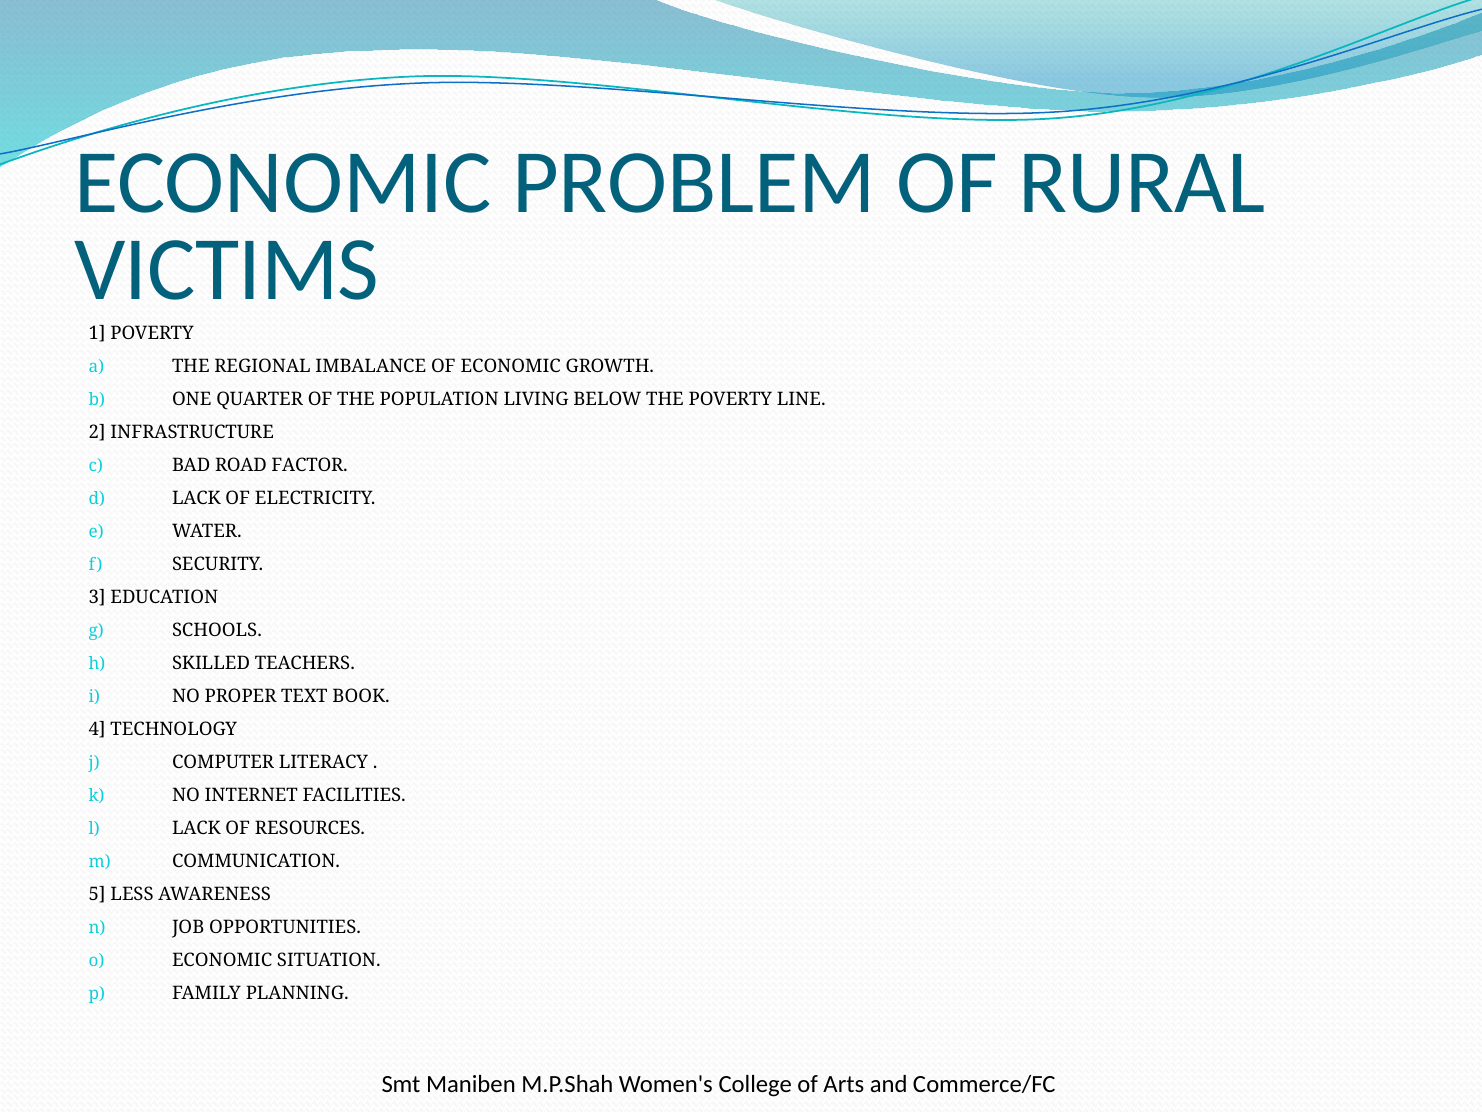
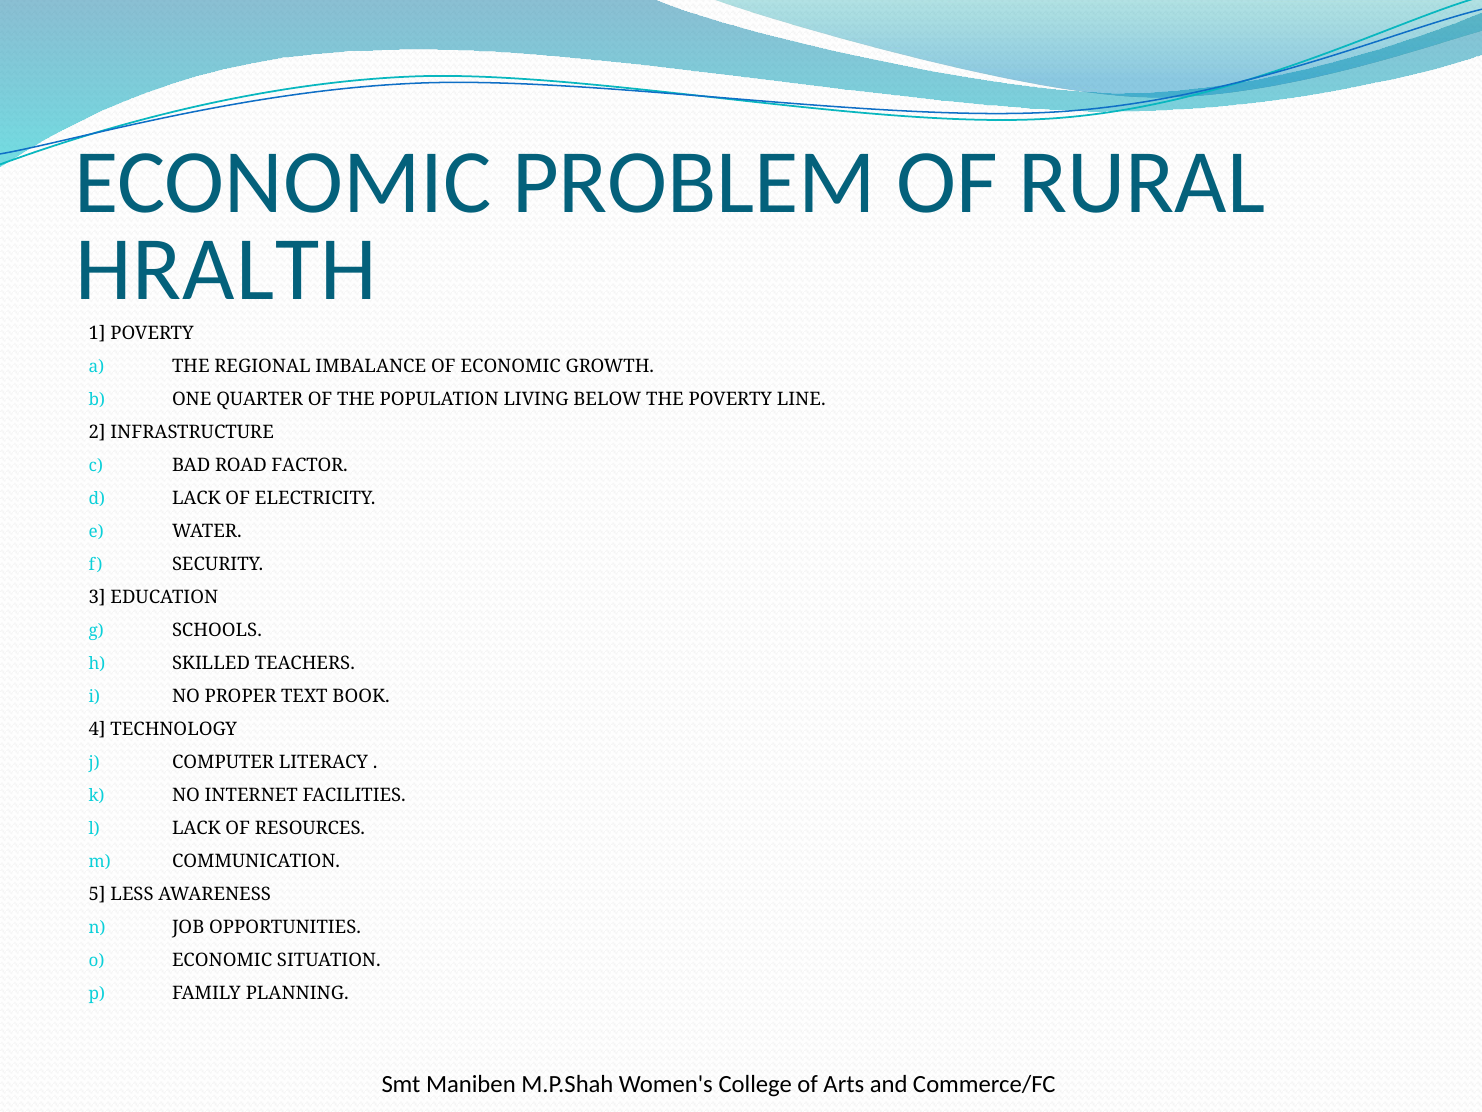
VICTIMS: VICTIMS -> HRALTH
